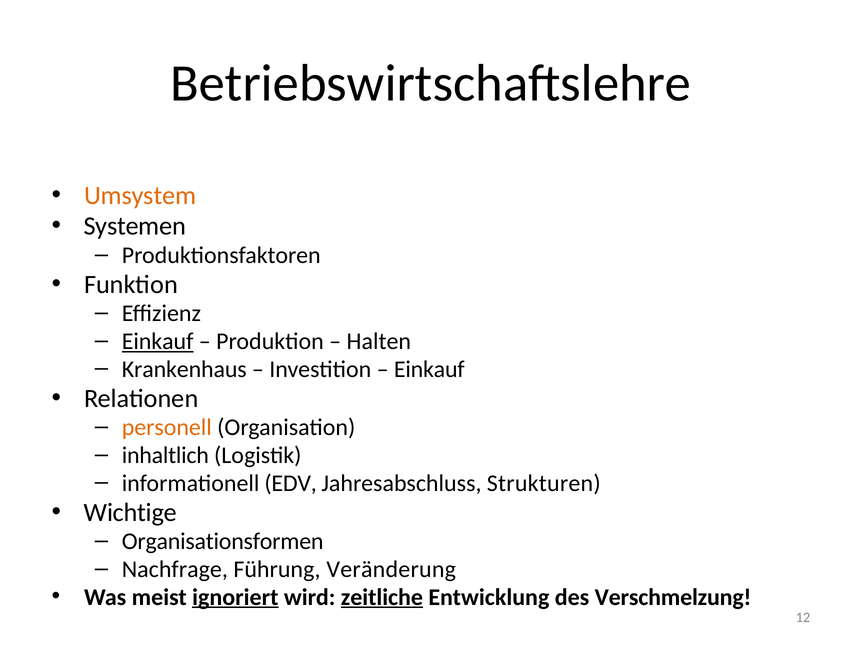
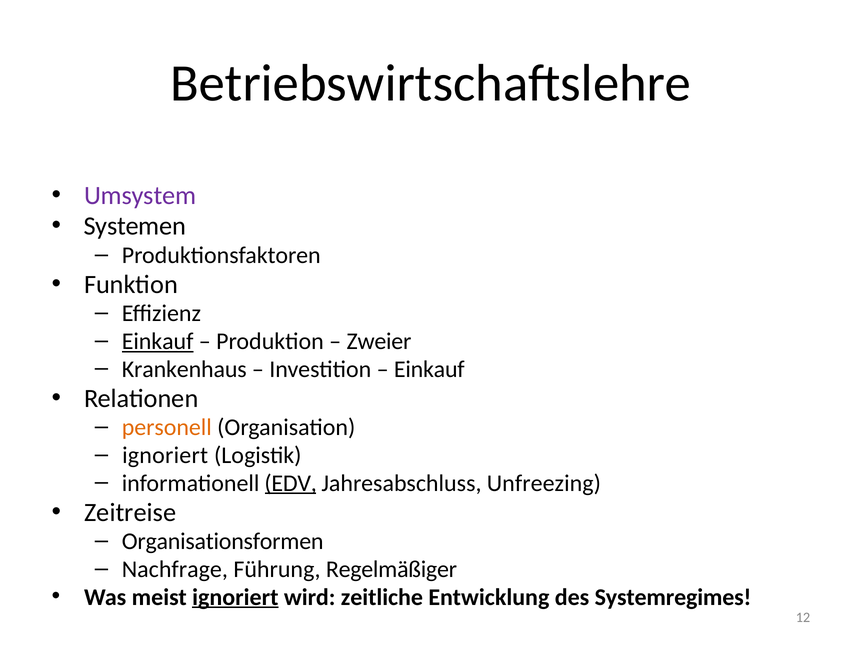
Umsystem colour: orange -> purple
Halten: Halten -> Zweier
inhaltlich at (165, 455): inhaltlich -> ignoriert
EDV underline: none -> present
Strukturen: Strukturen -> Unfreezing
Wichtige: Wichtige -> Zeitreise
Veränderung: Veränderung -> Regelmäßiger
zeitliche underline: present -> none
Verschmelzung: Verschmelzung -> Systemregimes
